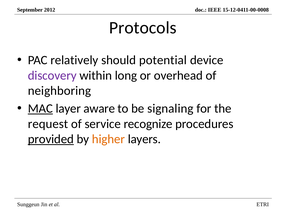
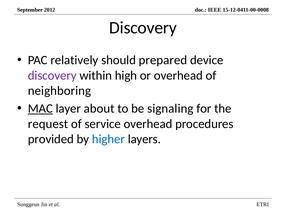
Protocols at (143, 28): Protocols -> Discovery
potential: potential -> prepared
long: long -> high
aware: aware -> about
service recognize: recognize -> overhead
provided underline: present -> none
higher colour: orange -> blue
